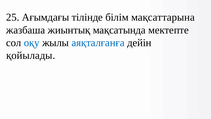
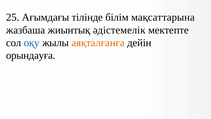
мақсатында: мақсатында -> әдістемелік
аяқталғанға colour: blue -> orange
қойылады: қойылады -> орындауға
